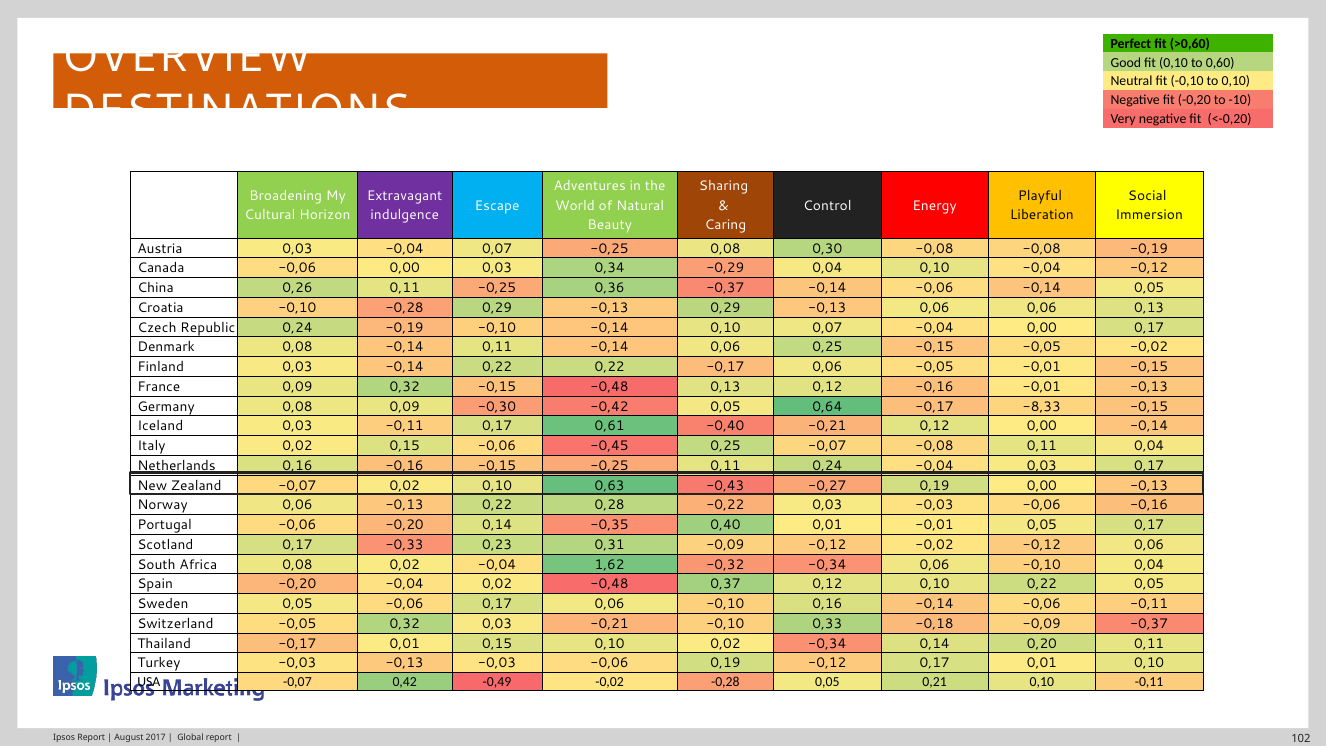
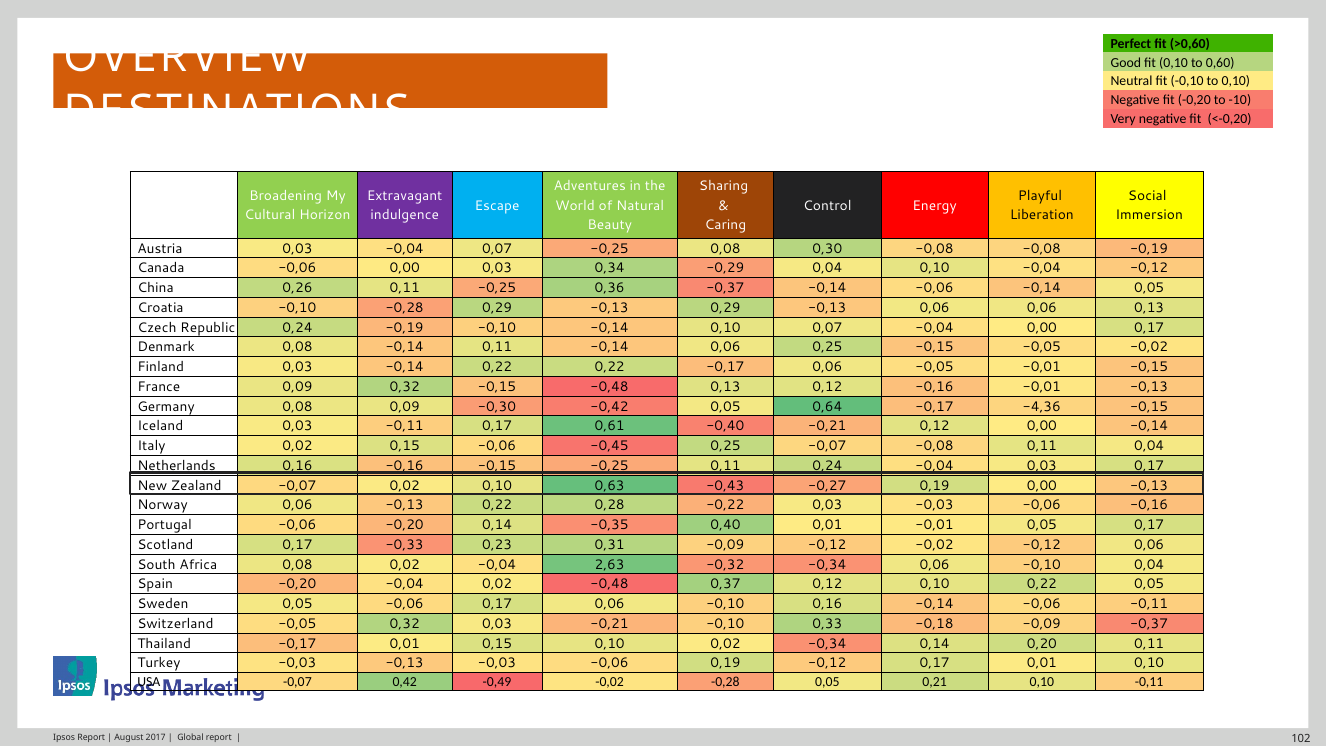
-8,33: -8,33 -> -4,36
1,62: 1,62 -> 2,63
